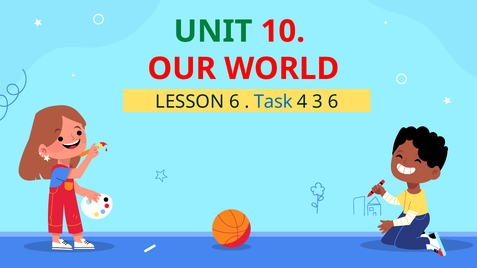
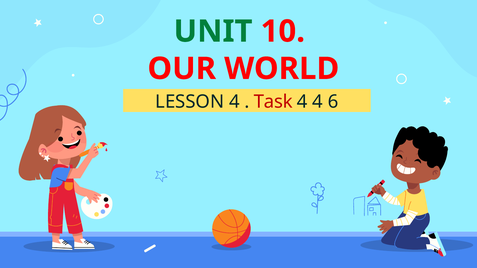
LESSON 6: 6 -> 4
Task colour: blue -> red
4 3: 3 -> 4
